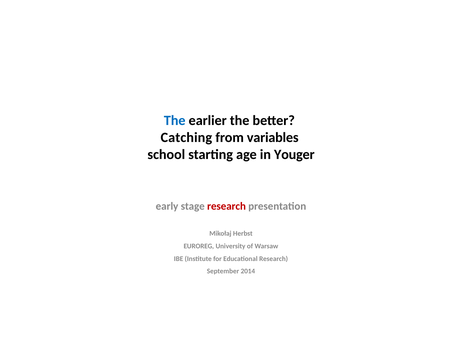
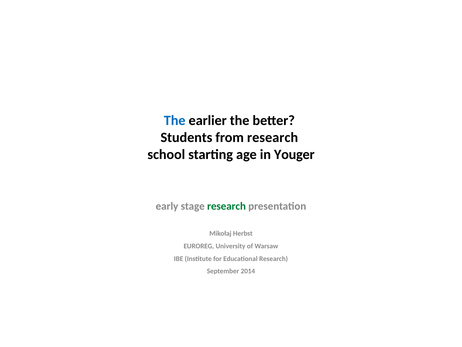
Catching: Catching -> Students
from variables: variables -> research
research at (227, 206) colour: red -> green
